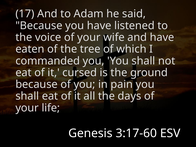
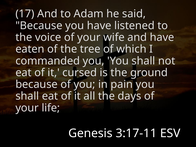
3:17-60: 3:17-60 -> 3:17-11
